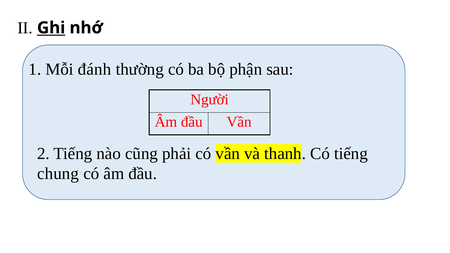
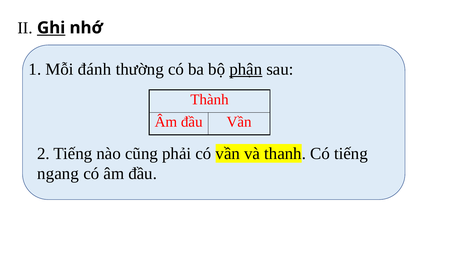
phận underline: none -> present
Người: Người -> Thành
chung: chung -> ngang
